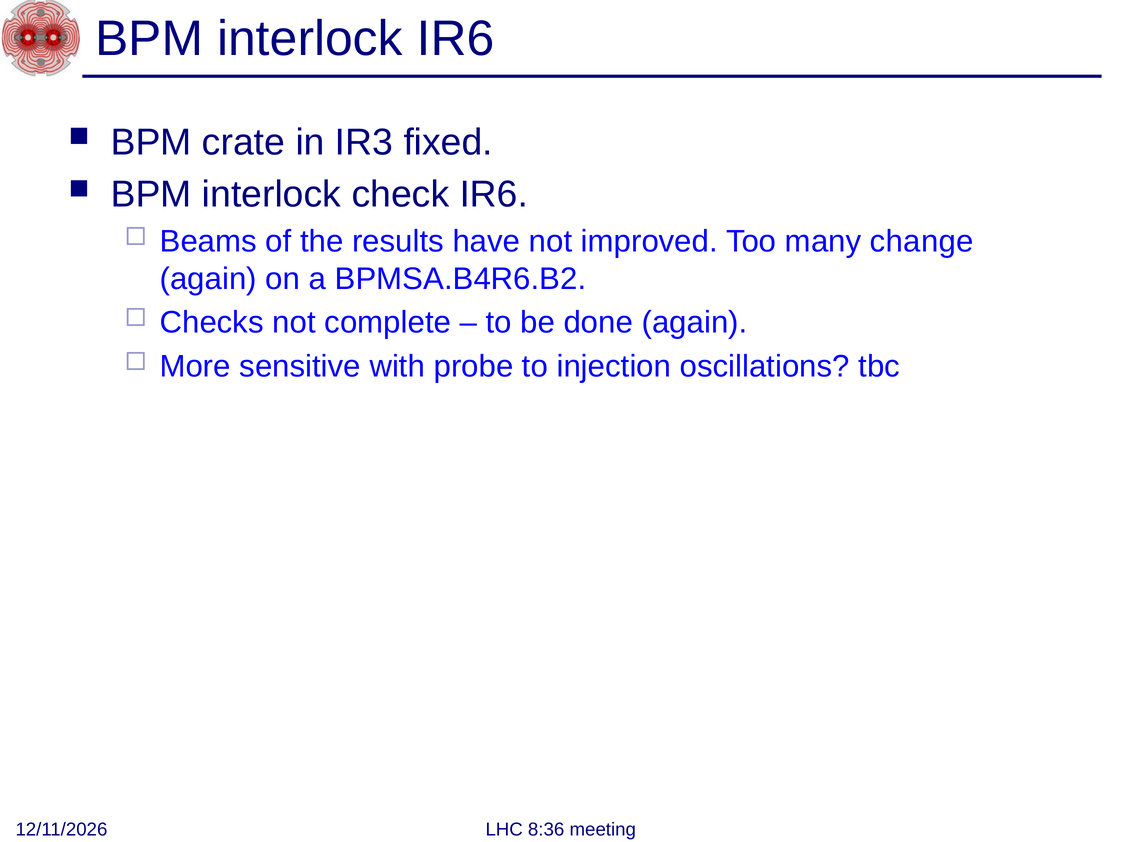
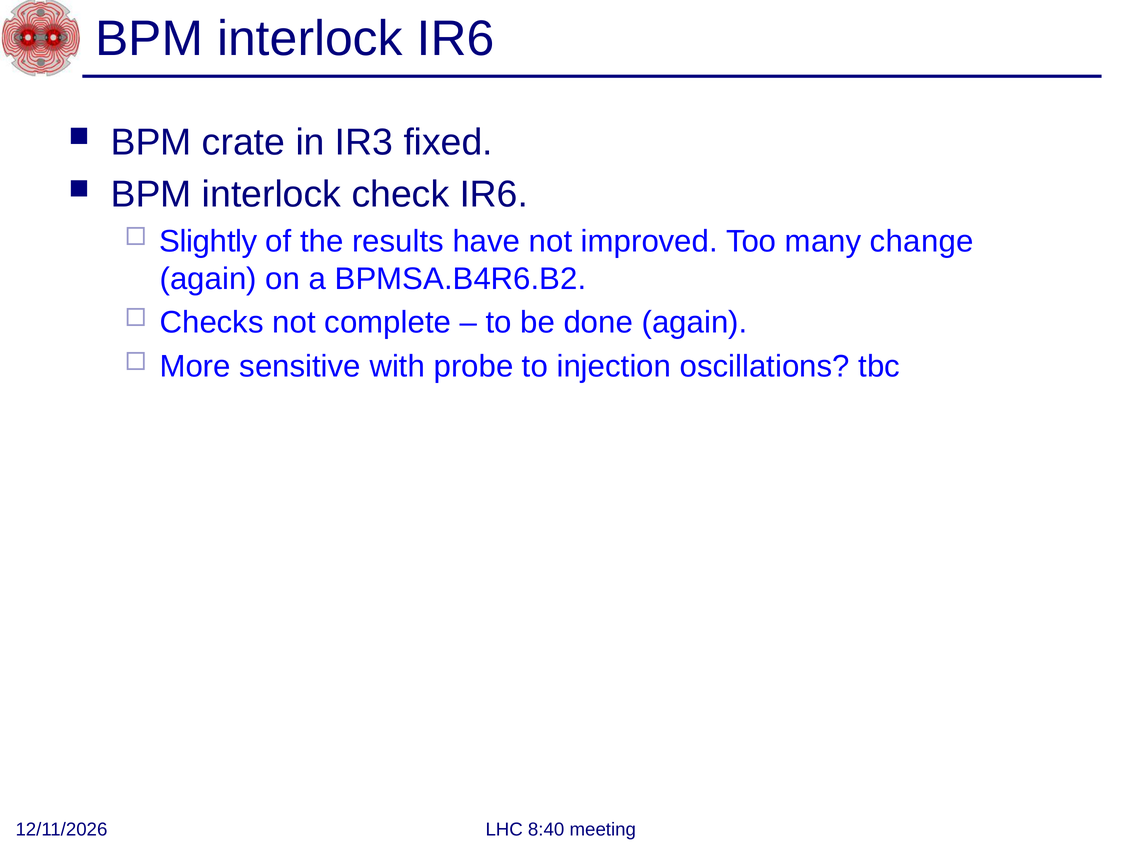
Beams: Beams -> Slightly
8:36: 8:36 -> 8:40
